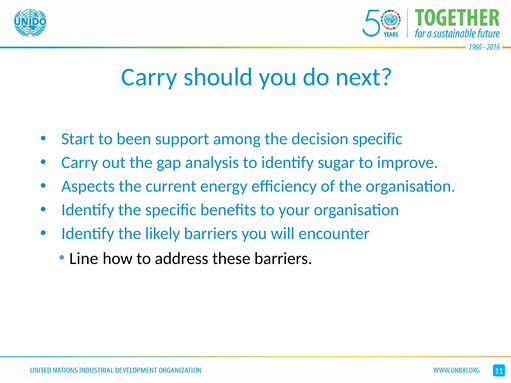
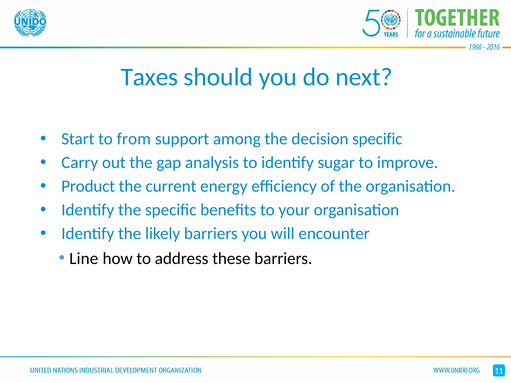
Carry at (149, 77): Carry -> Taxes
been: been -> from
Aspects: Aspects -> Product
